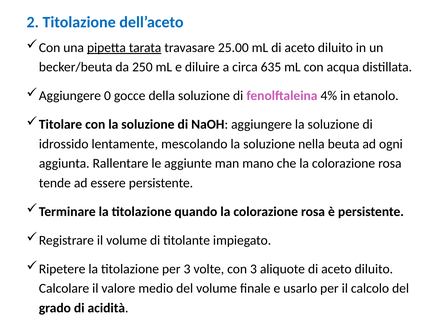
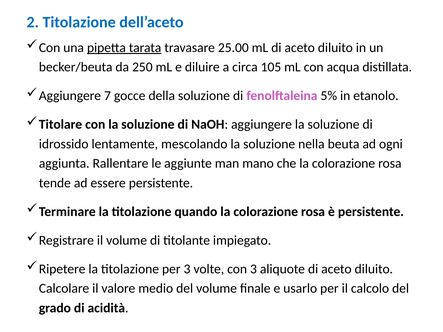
635: 635 -> 105
0: 0 -> 7
4%: 4% -> 5%
